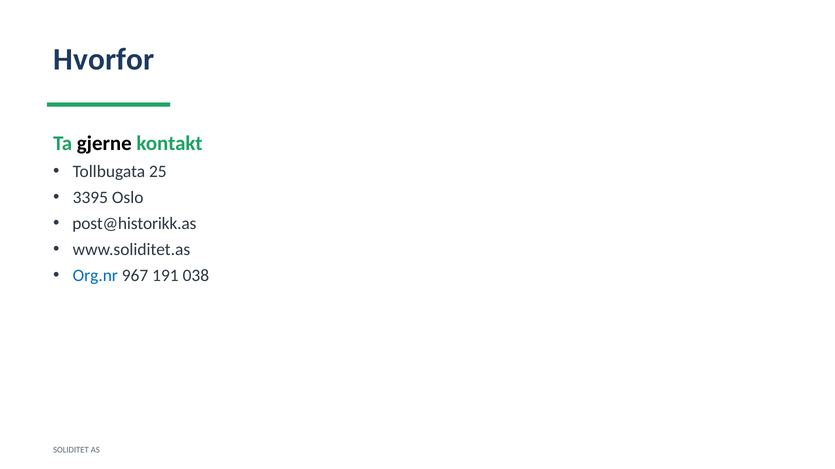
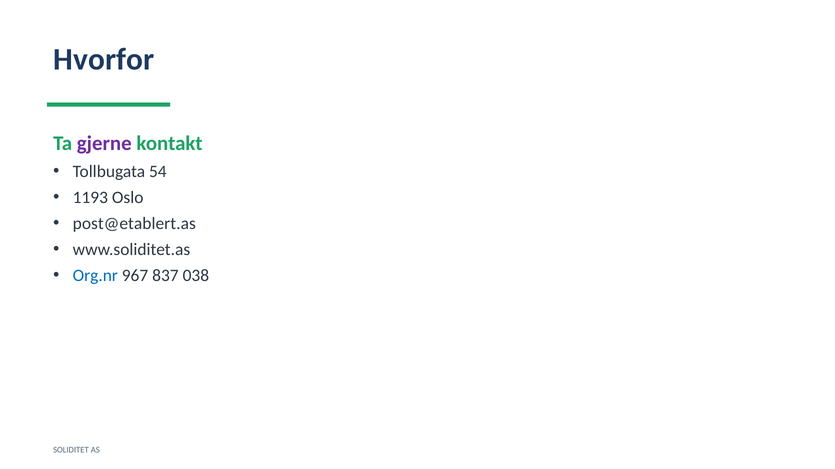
gjerne colour: black -> purple
25: 25 -> 54
3395: 3395 -> 1193
post@historikk.as: post@historikk.as -> post@etablert.as
191: 191 -> 837
